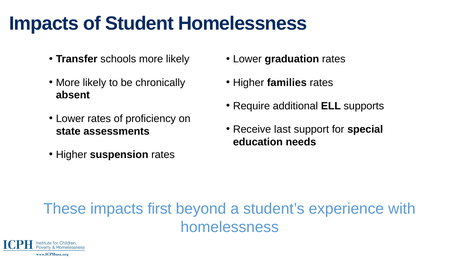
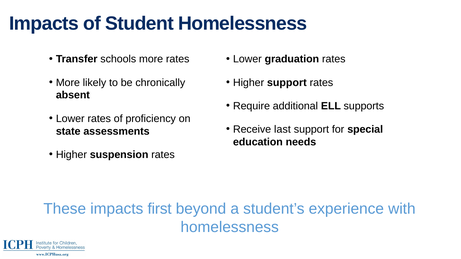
schools more likely: likely -> rates
Higher families: families -> support
